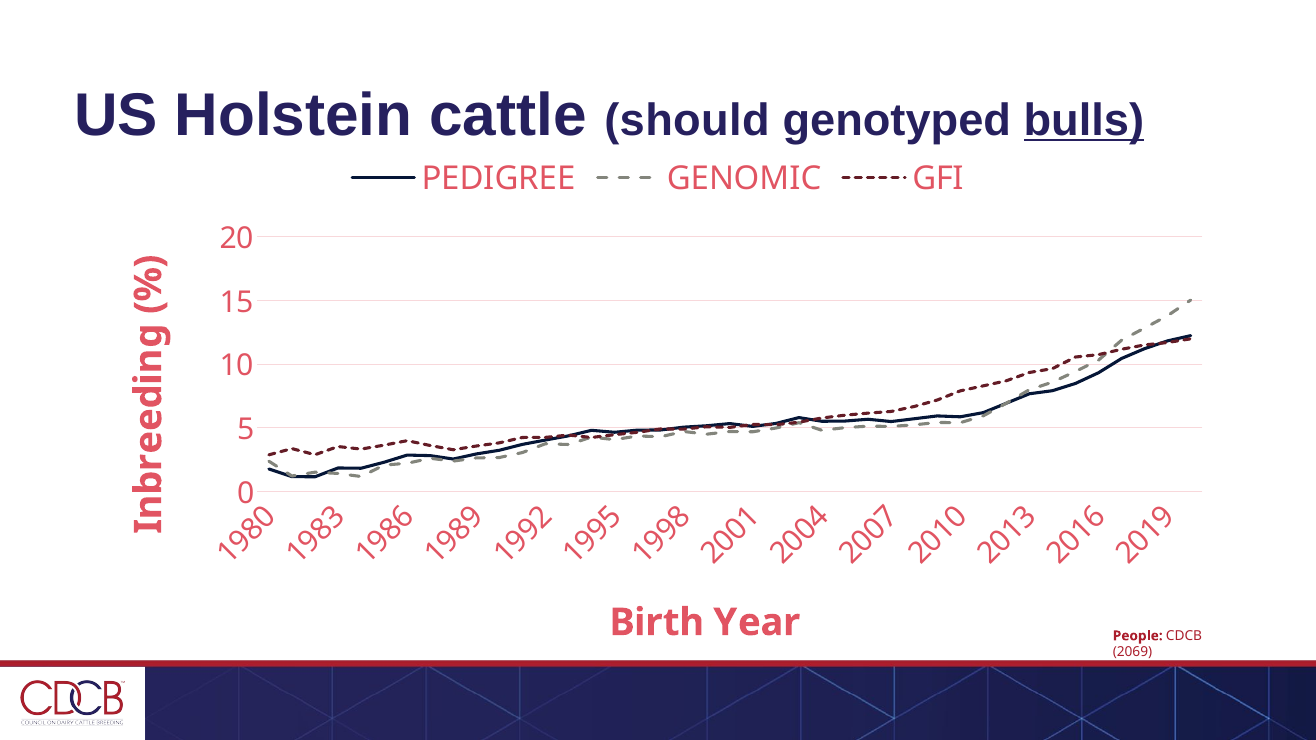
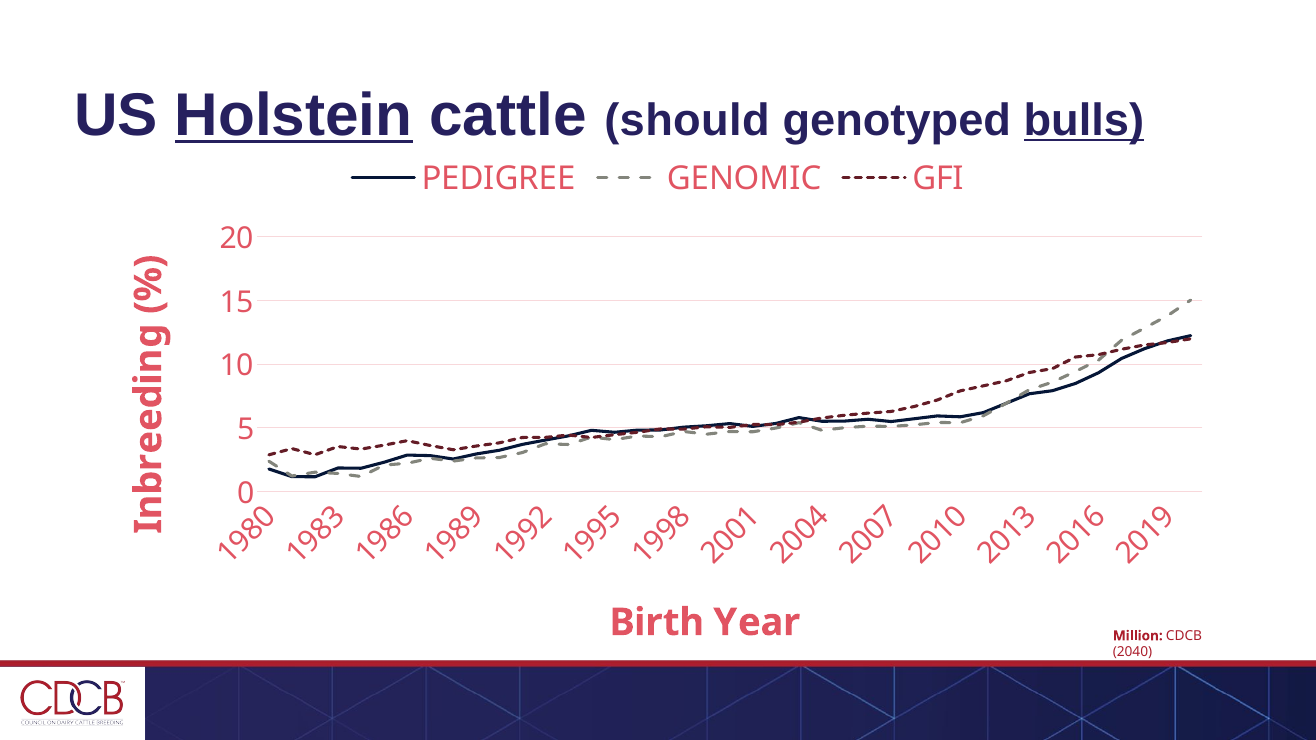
Holstein underline: none -> present
People: People -> Million
2069: 2069 -> 2040
